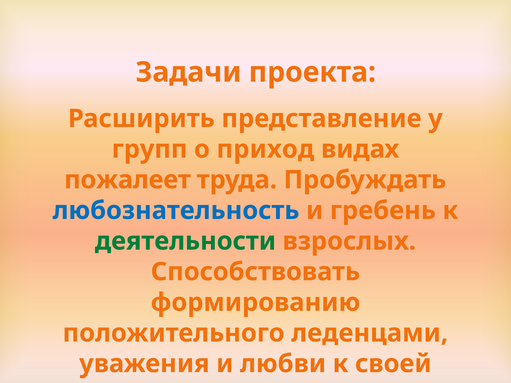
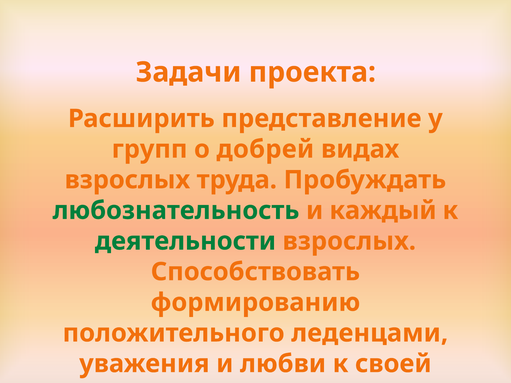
приход: приход -> добрей
пожалеет at (127, 180): пожалеет -> взрослых
любознательность colour: blue -> green
гребень: гребень -> каждый
